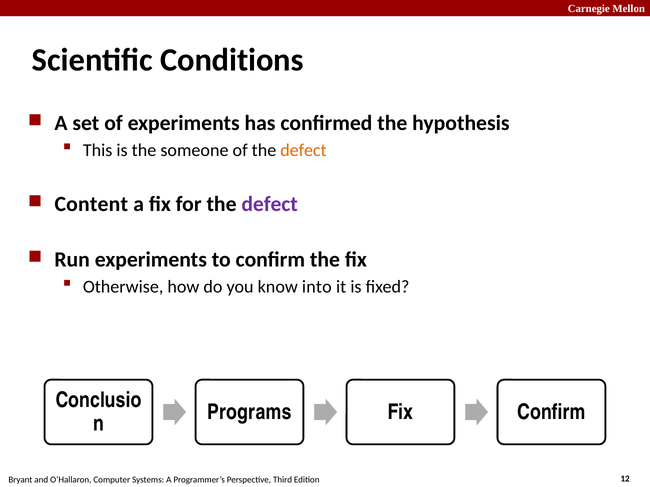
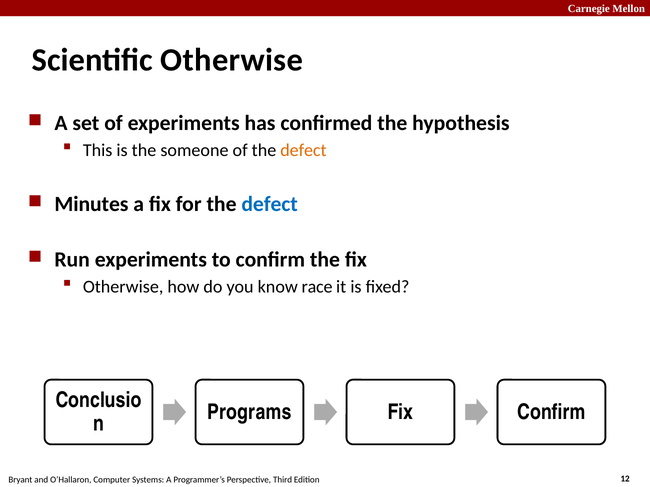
Scientific Conditions: Conditions -> Otherwise
Content: Content -> Minutes
defect at (270, 204) colour: purple -> blue
into: into -> race
